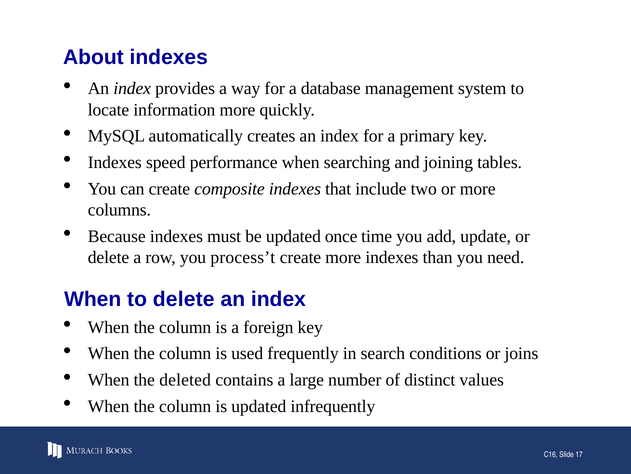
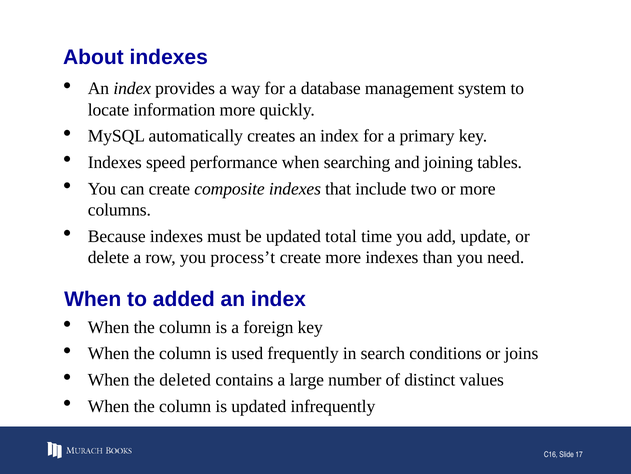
once: once -> total
to delete: delete -> added
